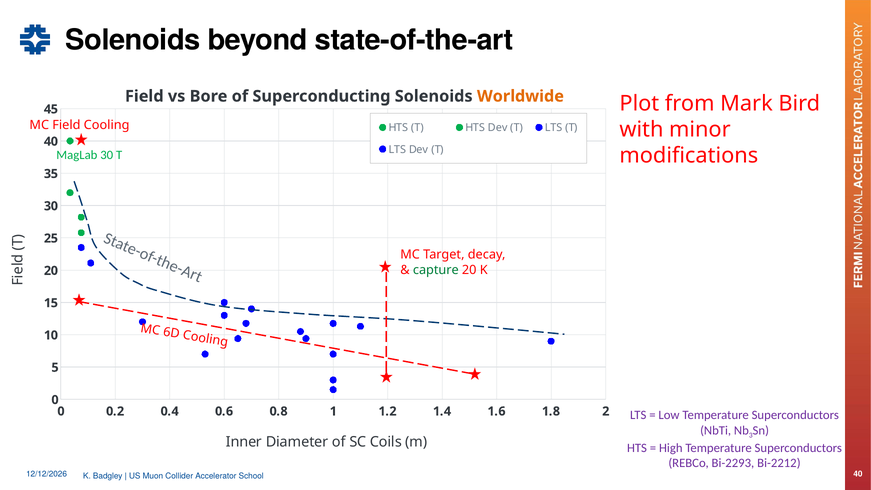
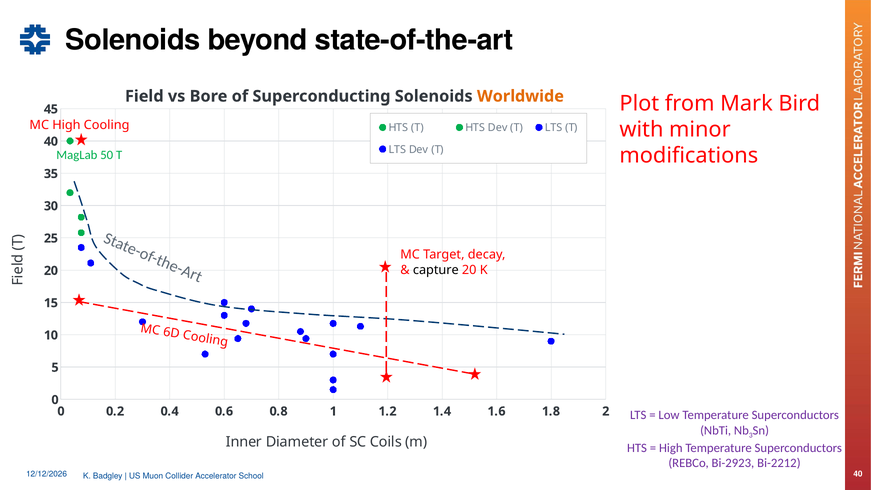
MC Field: Field -> High
MagLab 30: 30 -> 50
capture colour: green -> black
Bi-2293: Bi-2293 -> Bi-2923
